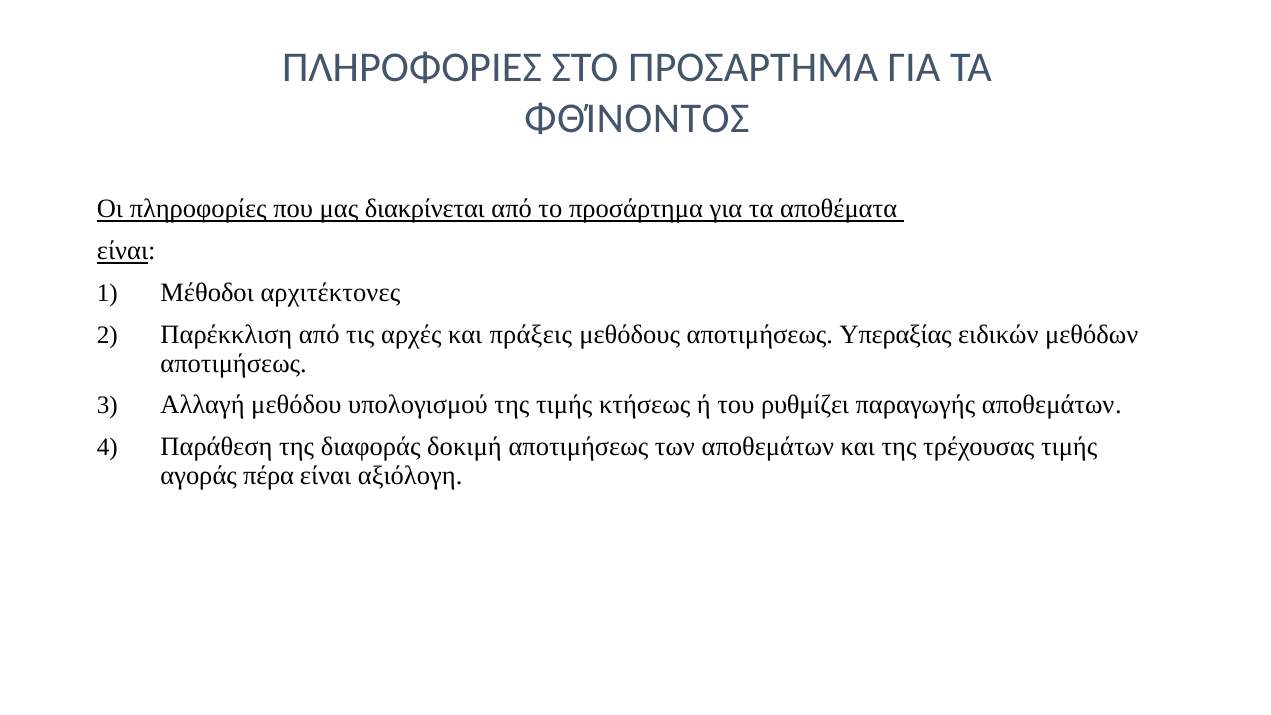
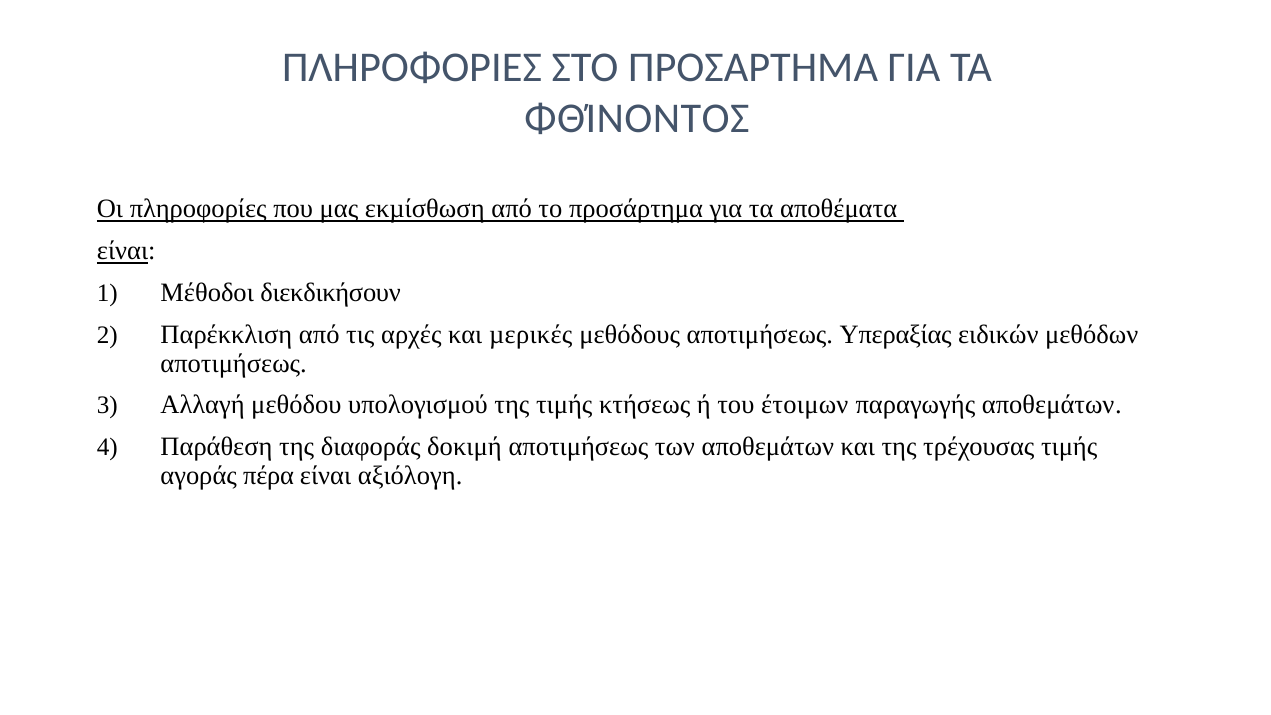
διακρίνεται: διακρίνεται -> εκµίσθωση
αρχιτέκτονες: αρχιτέκτονες -> διεκδικήσουν
πράξεις: πράξεις -> µερικές
ρυθμίζει: ρυθμίζει -> έτοιμων
